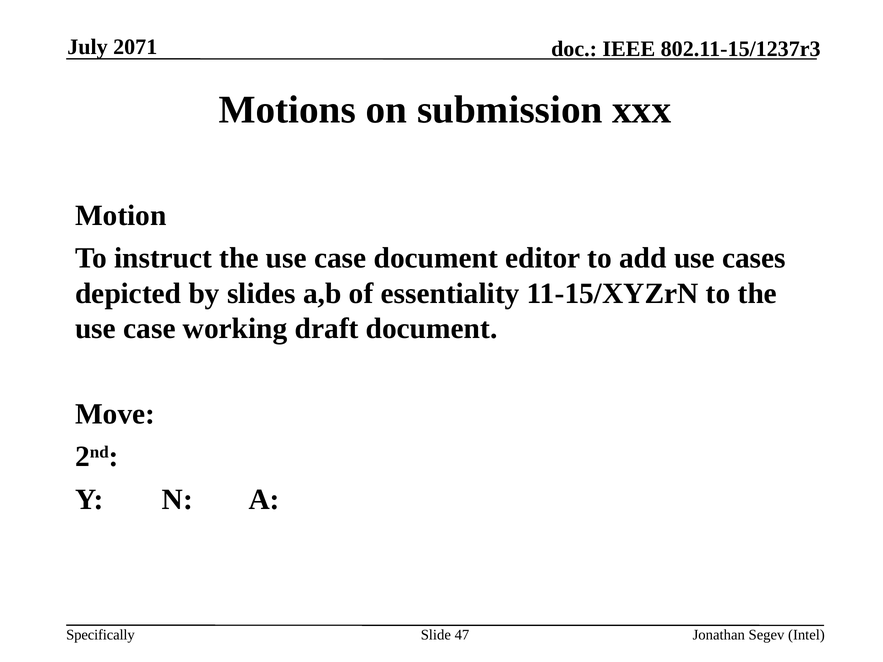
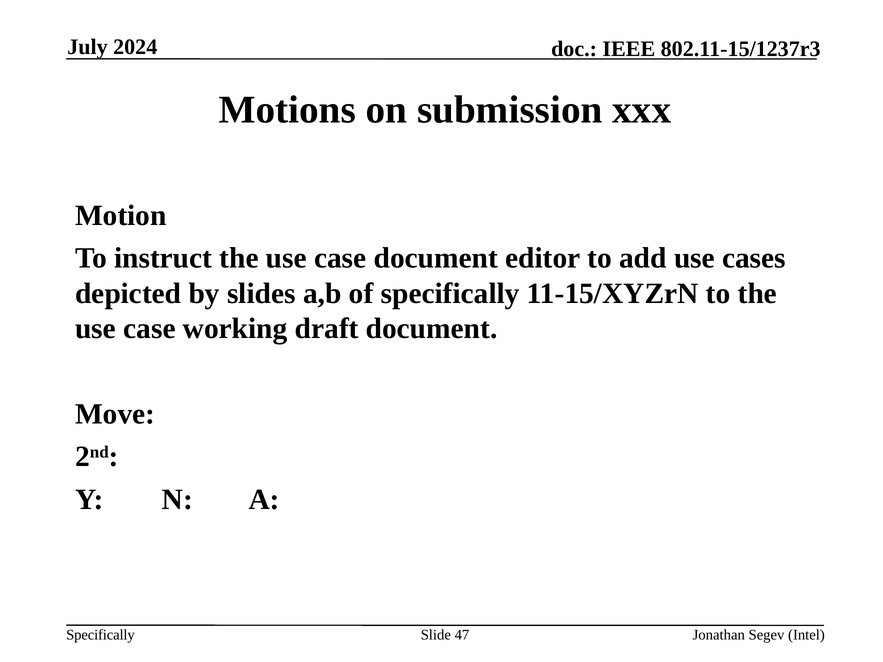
2071: 2071 -> 2024
of essentiality: essentiality -> specifically
